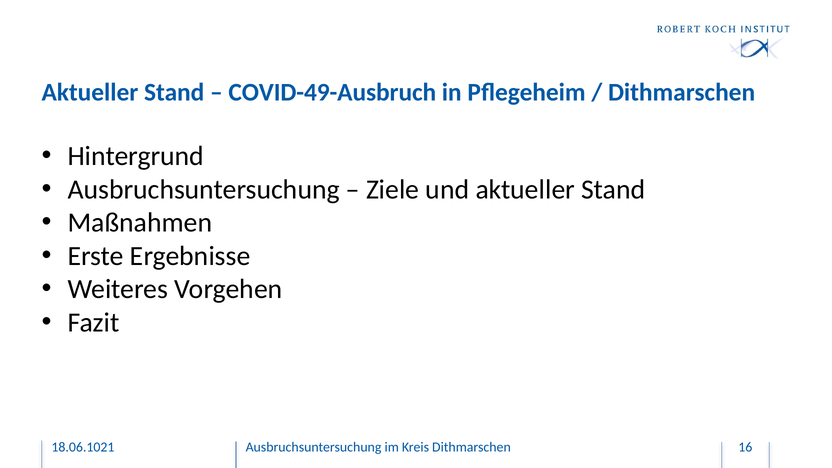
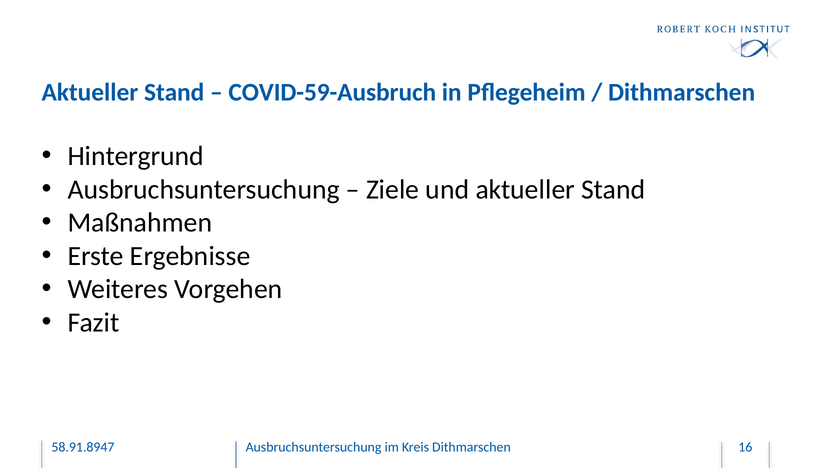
COVID-49-Ausbruch: COVID-49-Ausbruch -> COVID-59-Ausbruch
18.06.1021: 18.06.1021 -> 58.91.8947
